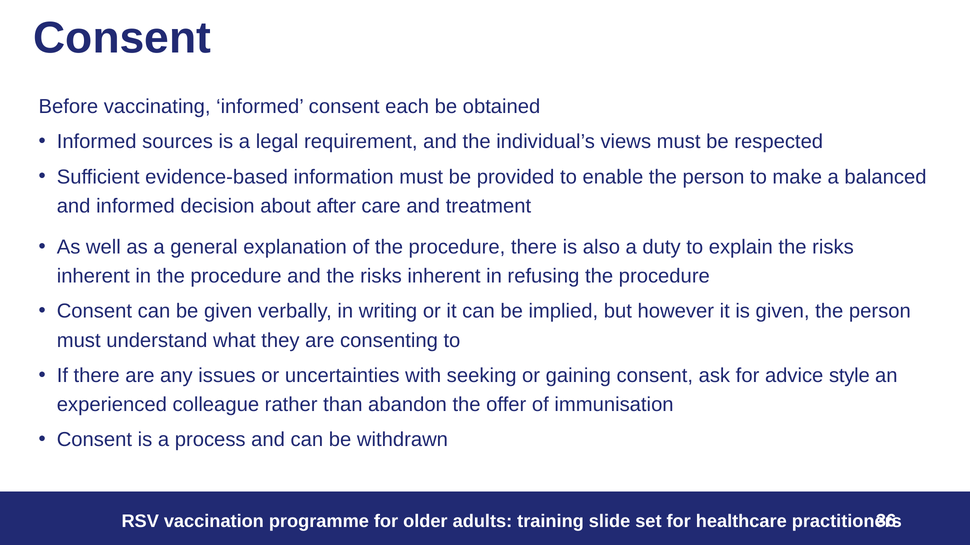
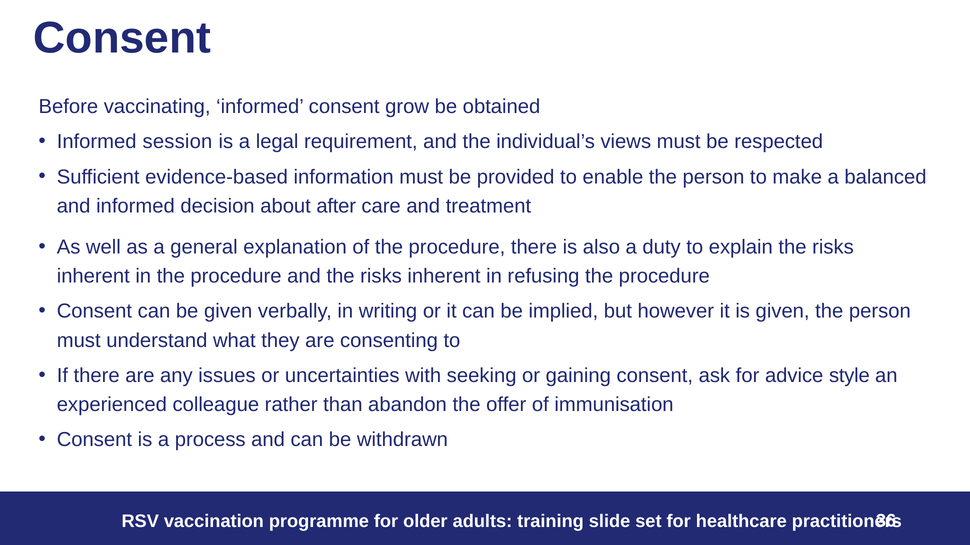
each: each -> grow
sources: sources -> session
